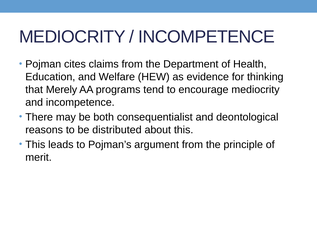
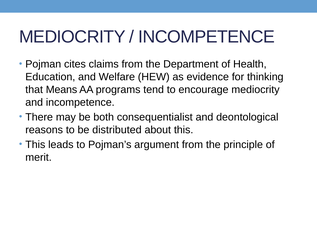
Merely: Merely -> Means
